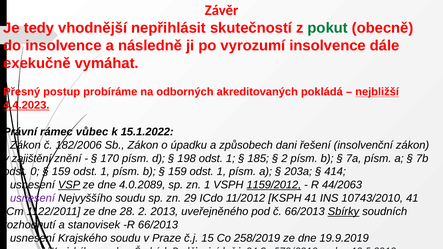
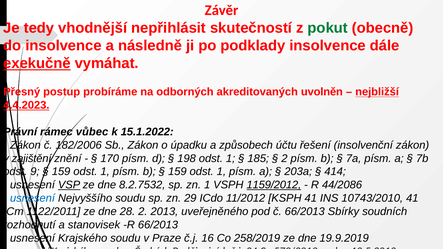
vyrozumí: vyrozumí -> podklady
exekučně underline: none -> present
pokládá: pokládá -> uvolněn
dani: dani -> účtu
0: 0 -> 9
4.0.2089: 4.0.2089 -> 8.2.7532
44/2063: 44/2063 -> 44/2086
usnesení at (32, 198) colour: purple -> blue
Sbírky underline: present -> none
15: 15 -> 16
